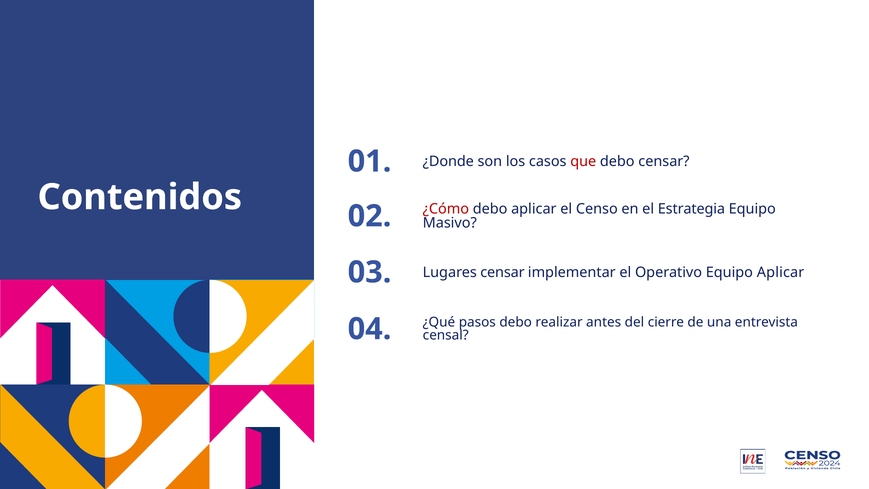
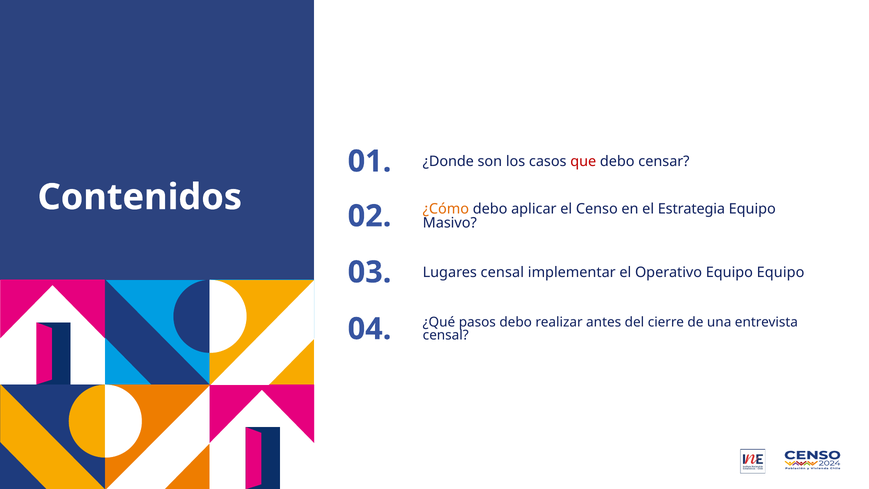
¿Cómo colour: red -> orange
Lugares censar: censar -> censal
Equipo Aplicar: Aplicar -> Equipo
